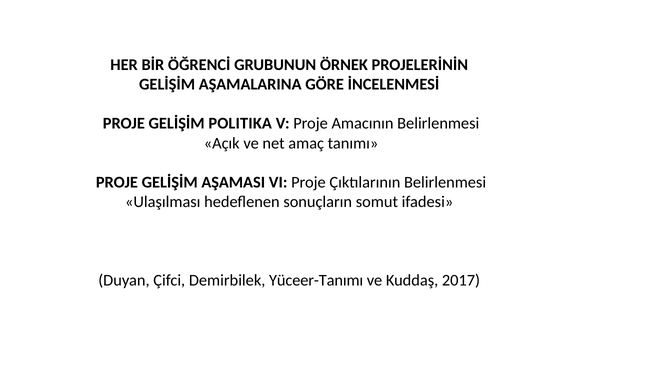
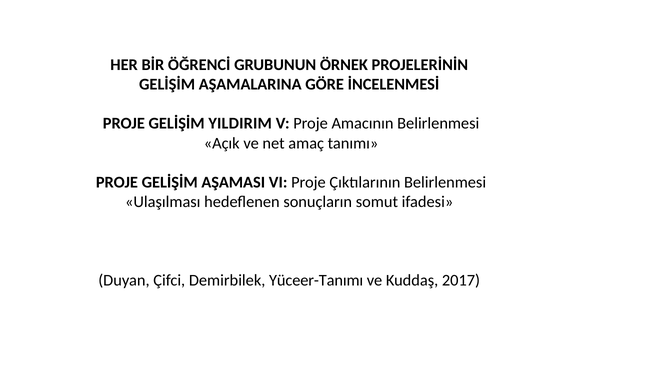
POLITIKA: POLITIKA -> YILDIRIM
